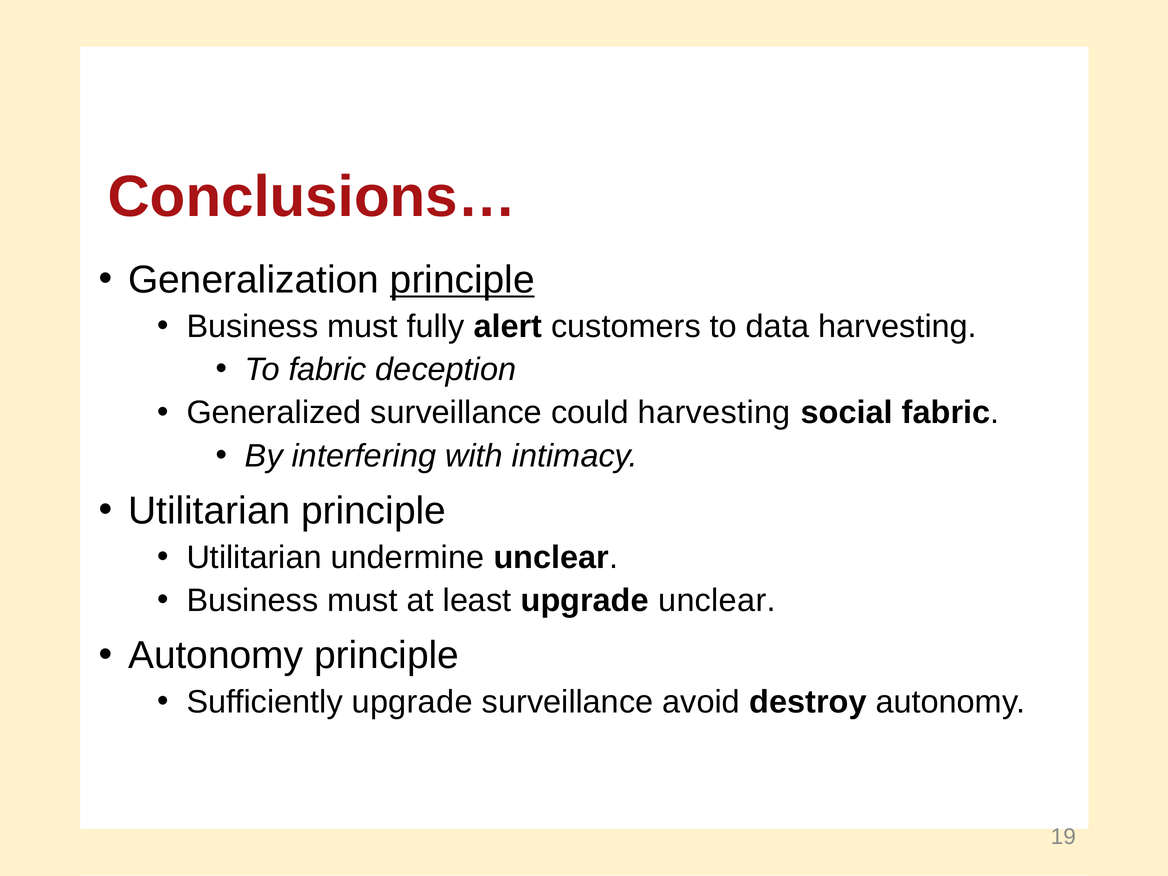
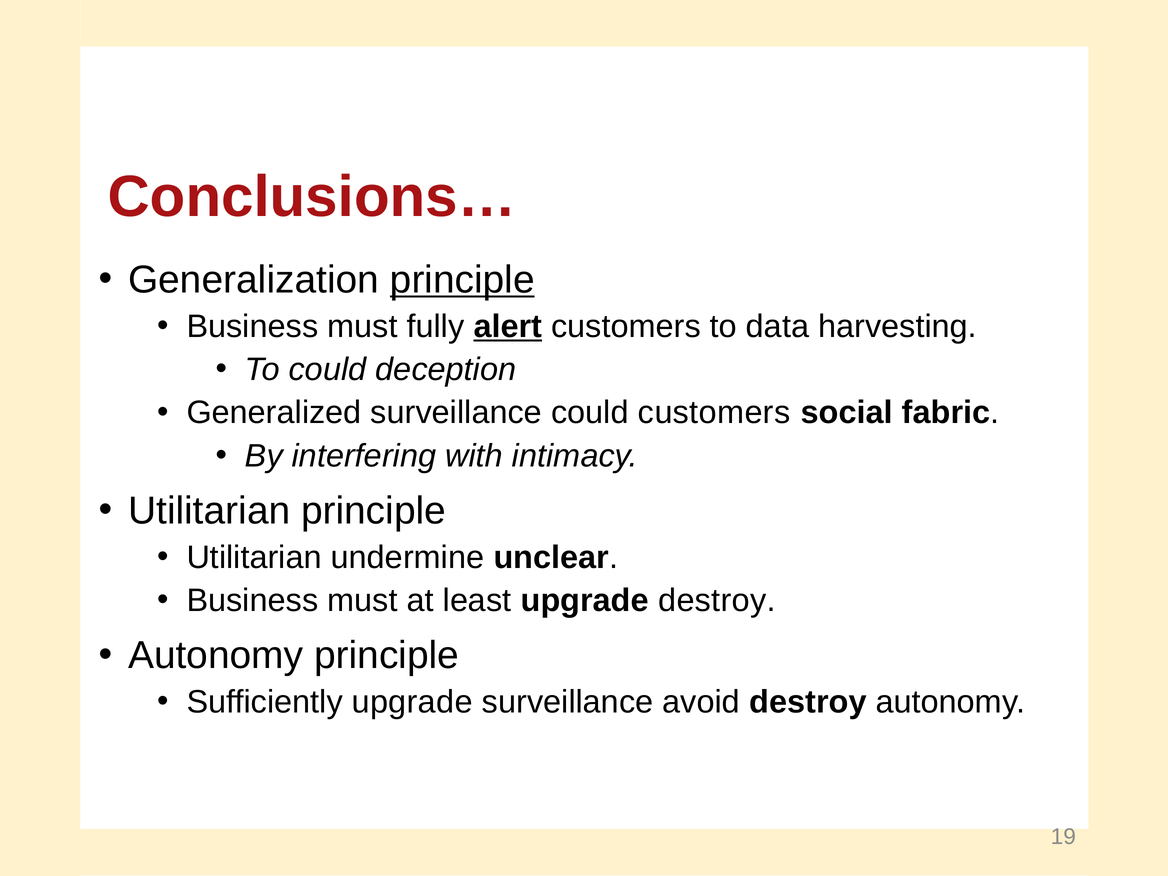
alert underline: none -> present
To fabric: fabric -> could
could harvesting: harvesting -> customers
upgrade unclear: unclear -> destroy
